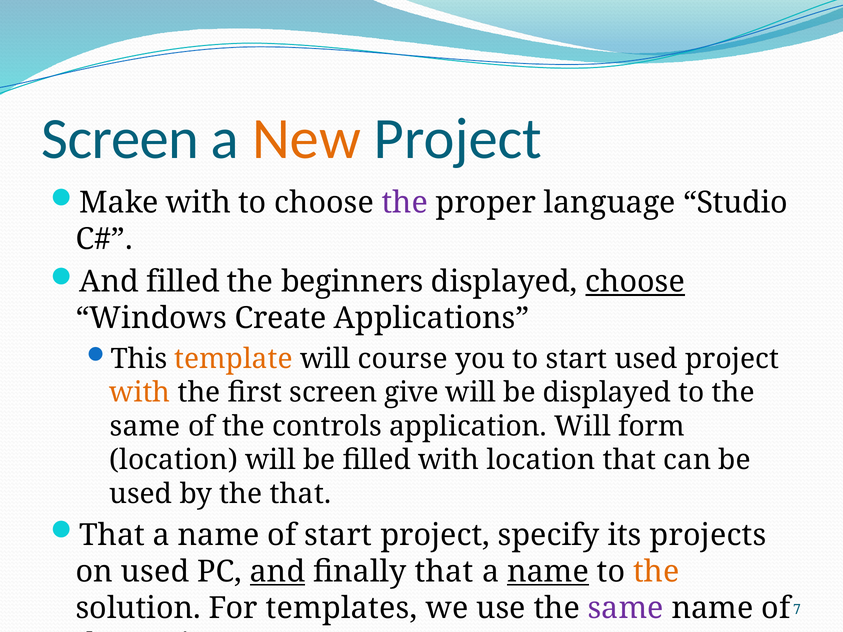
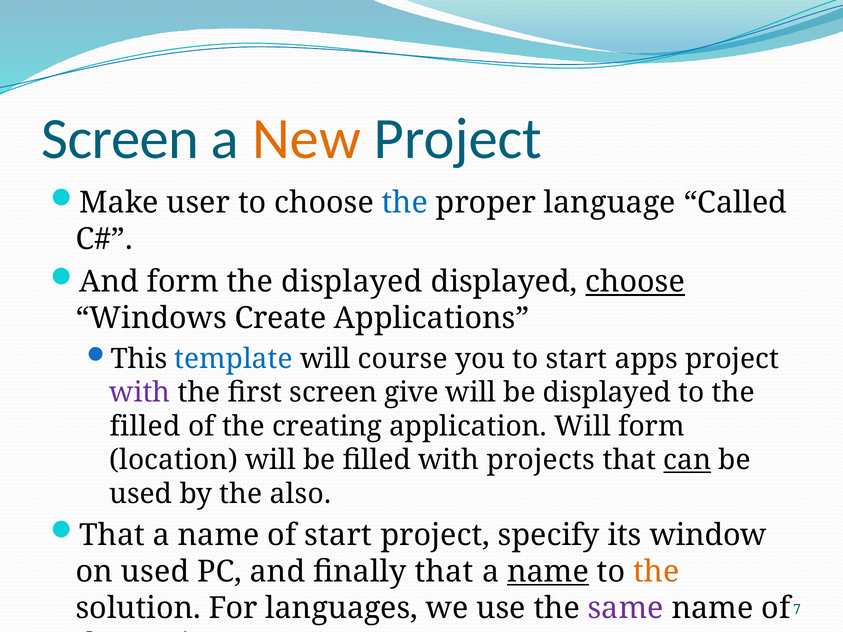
Make with: with -> user
the at (405, 203) colour: purple -> blue
Studio: Studio -> Called
And filled: filled -> form
the beginners: beginners -> displayed
template colour: orange -> blue
start used: used -> apps
with at (140, 393) colour: orange -> purple
same at (145, 427): same -> filled
controls: controls -> creating
with location: location -> projects
can underline: none -> present
the that: that -> also
projects: projects -> window
and at (278, 572) underline: present -> none
templates: templates -> languages
